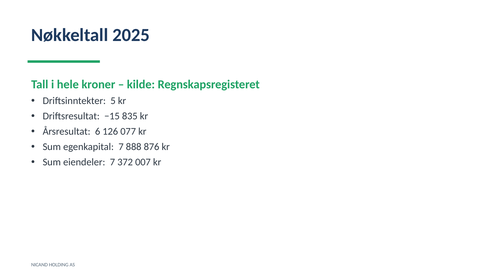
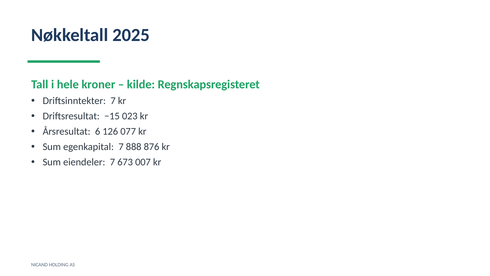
Driftsinntekter 5: 5 -> 7
835: 835 -> 023
372: 372 -> 673
